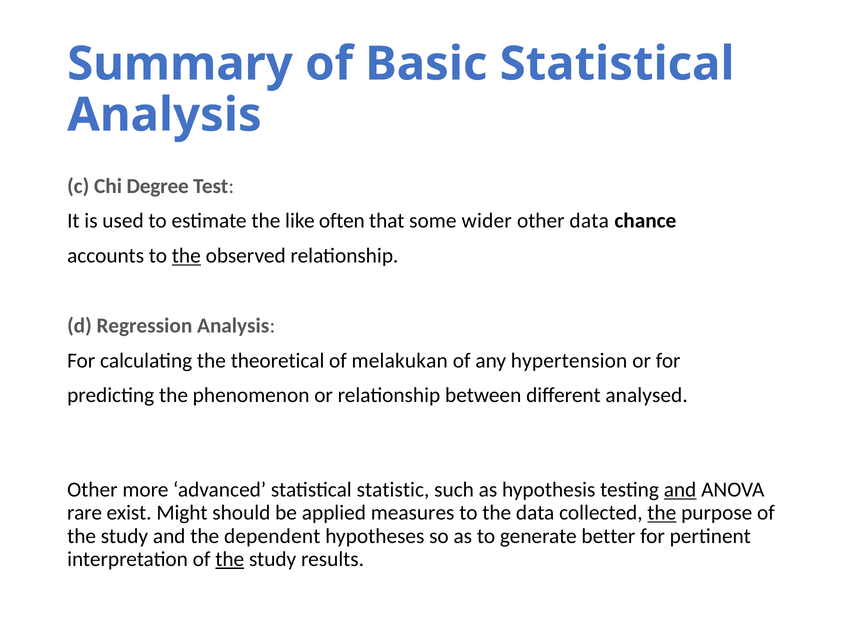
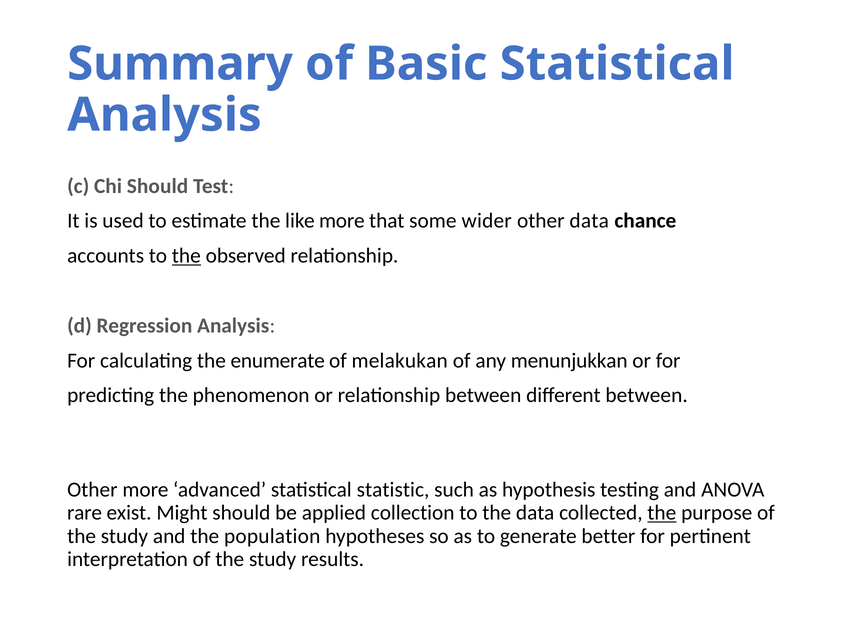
Chi Degree: Degree -> Should
like often: often -> more
theoretical: theoretical -> enumerate
hypertension: hypertension -> menunjukkan
different analysed: analysed -> between
and at (680, 490) underline: present -> none
measures: measures -> collection
dependent: dependent -> population
the at (230, 559) underline: present -> none
